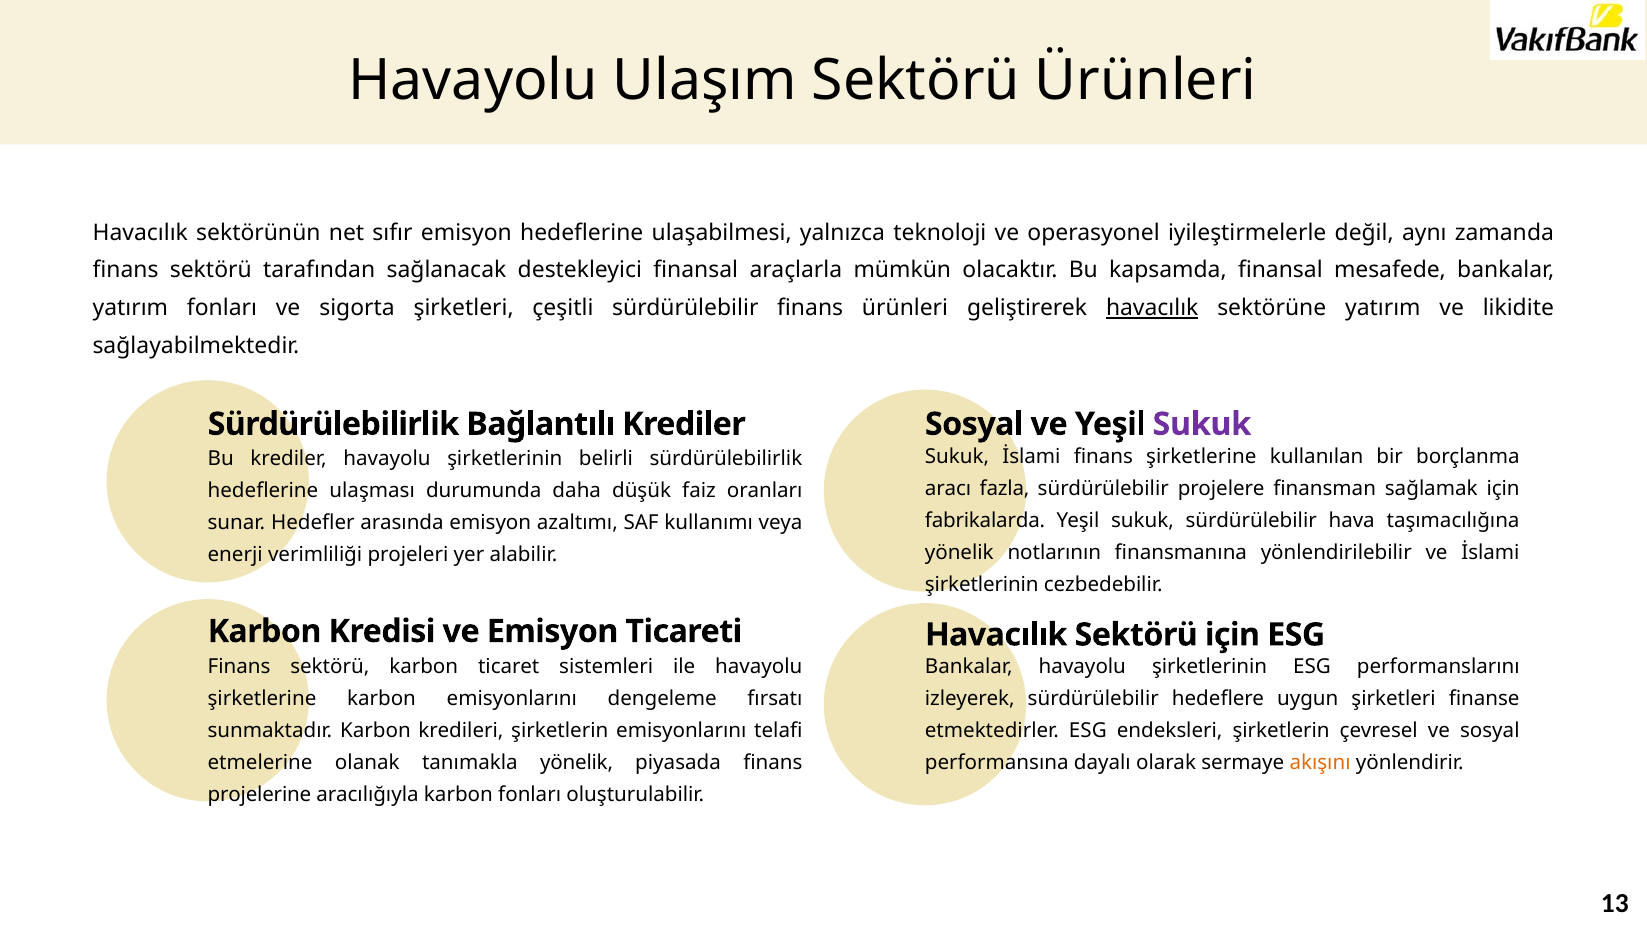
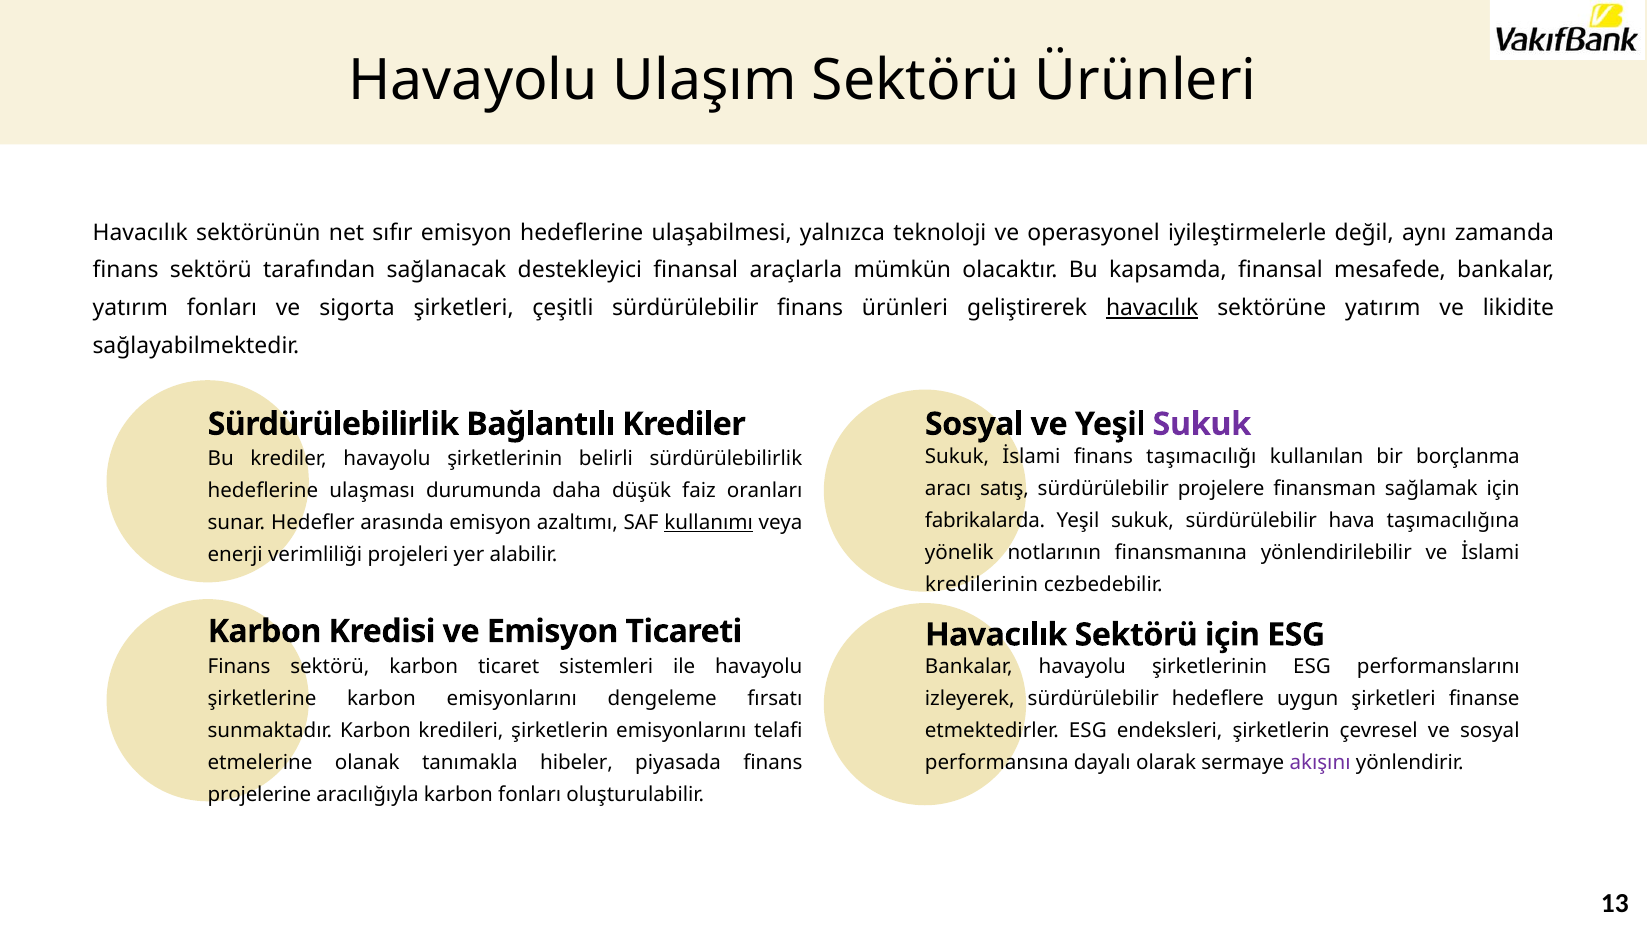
finans şirketlerine: şirketlerine -> taşımacılığı
fazla: fazla -> satış
kullanımı underline: none -> present
şirketlerinin at (982, 585): şirketlerinin -> kredilerinin
tanımakla yönelik: yönelik -> hibeler
akışını colour: orange -> purple
